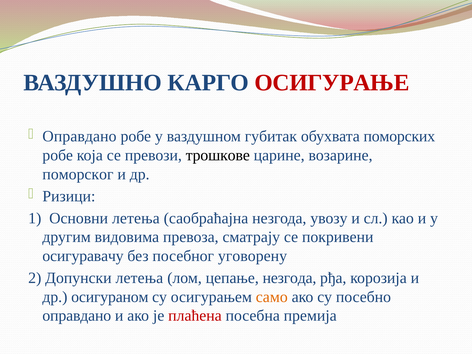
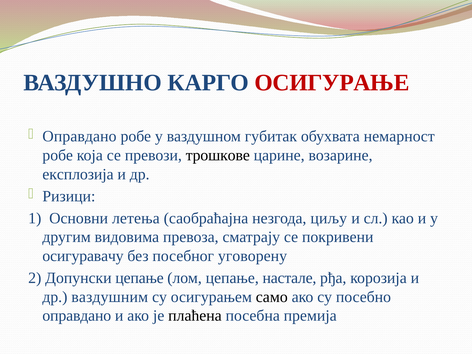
поморских: поморских -> немарност
поморског: поморског -> експлозија
увозу: увозу -> циљу
Допунски летења: летења -> цепање
цепање незгода: незгода -> настале
осигураном: осигураном -> ваздушним
само colour: orange -> black
плаћена colour: red -> black
